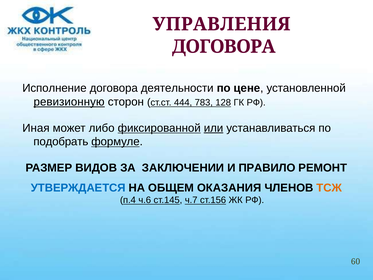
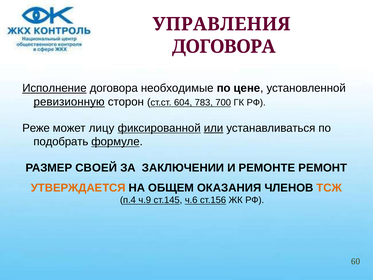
Исполнение underline: none -> present
деятельности: деятельности -> необходимые
444: 444 -> 604
128: 128 -> 700
Иная: Иная -> Реже
либо: либо -> лицу
ВИДОВ: ВИДОВ -> СВОЕЙ
ПРАВИЛО: ПРАВИЛО -> РЕМОНТЕ
УТВЕРЖДАЕТСЯ colour: blue -> orange
ч.6: ч.6 -> ч.9
ч.7: ч.7 -> ч.6
